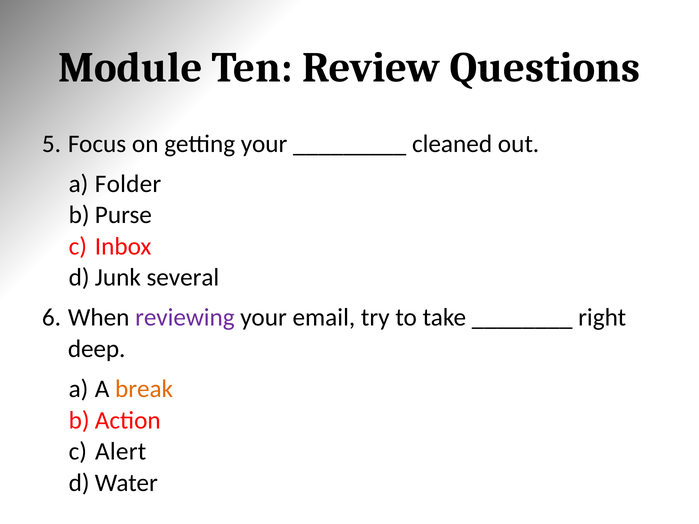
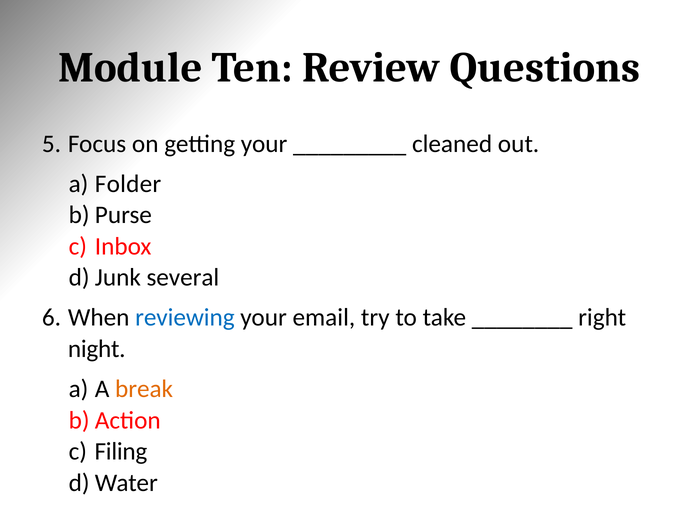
reviewing colour: purple -> blue
deep: deep -> night
Alert: Alert -> Filing
